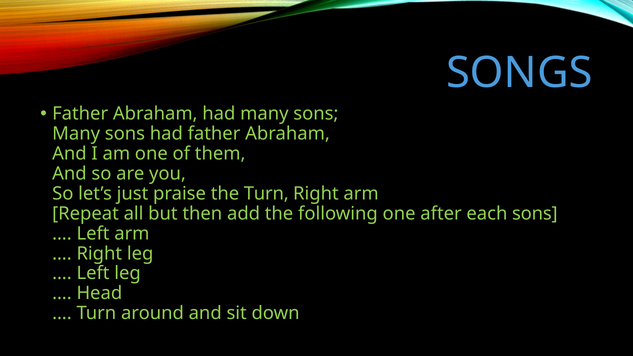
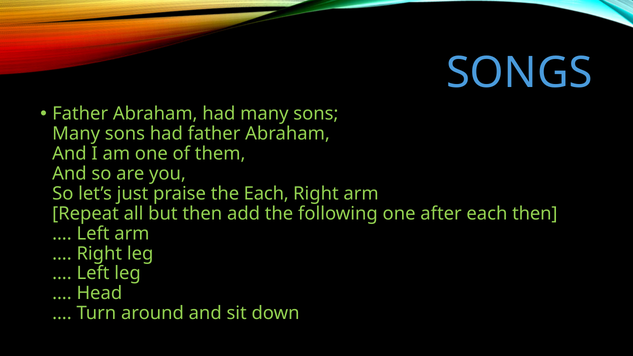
the Turn: Turn -> Each
each sons: sons -> then
